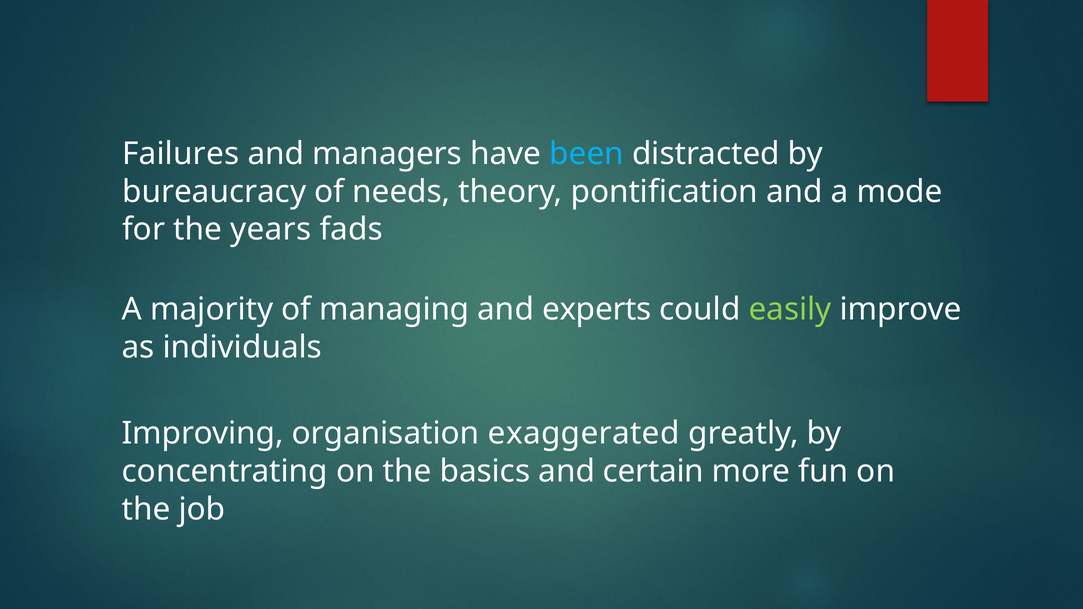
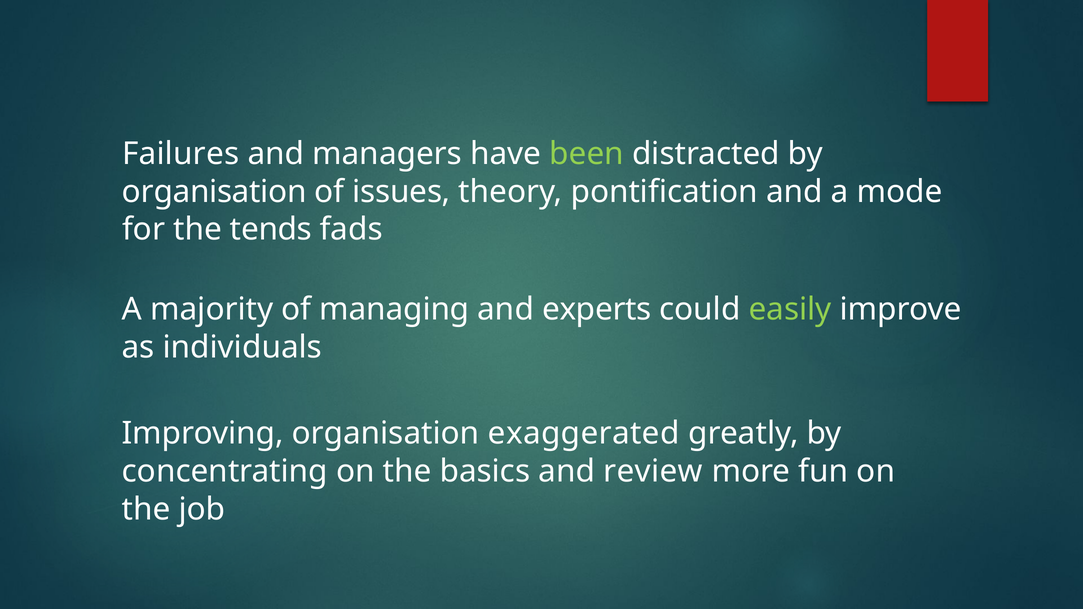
been colour: light blue -> light green
bureaucracy at (214, 192): bureaucracy -> organisation
needs: needs -> issues
years: years -> tends
certain: certain -> review
